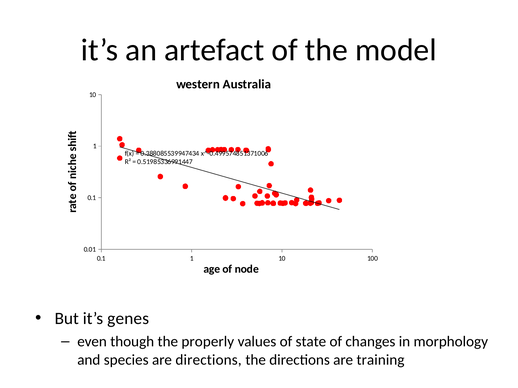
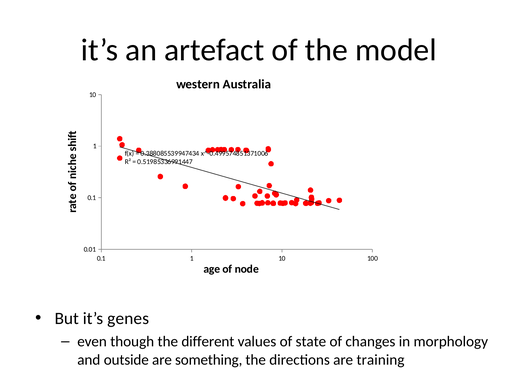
properly: properly -> different
species: species -> outside
are directions: directions -> something
